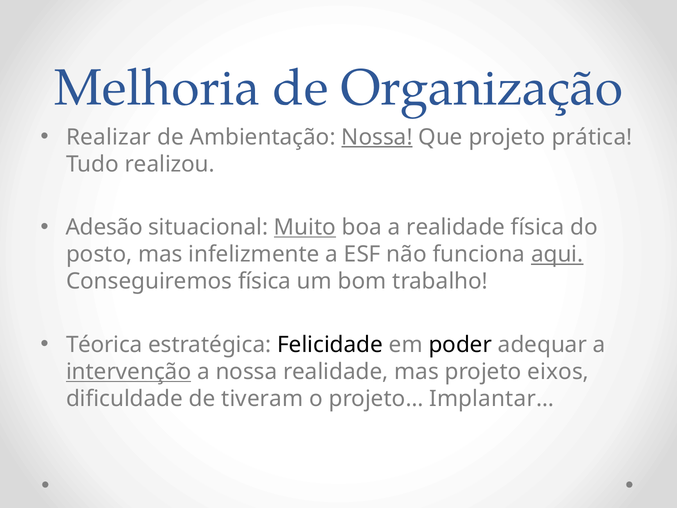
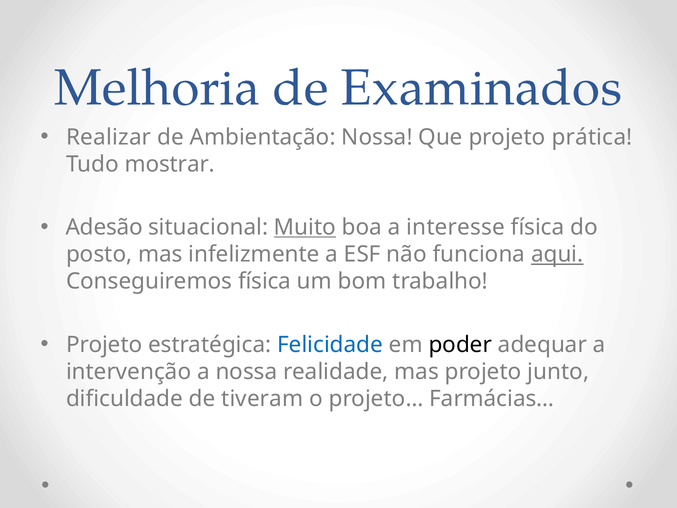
Organização: Organização -> Examinados
Nossa at (377, 137) underline: present -> none
realizou: realizou -> mostrar
a realidade: realidade -> interesse
Téorica at (104, 345): Téorica -> Projeto
Felicidade colour: black -> blue
intervenção underline: present -> none
eixos: eixos -> junto
Implantar…: Implantar… -> Farmácias…
